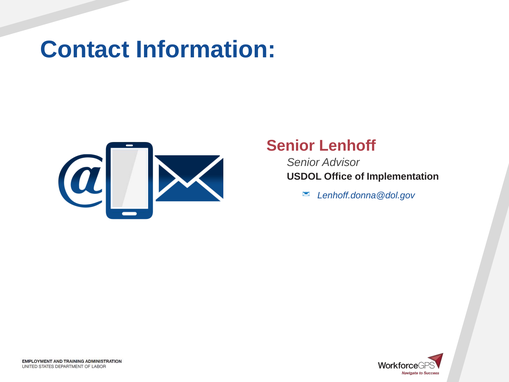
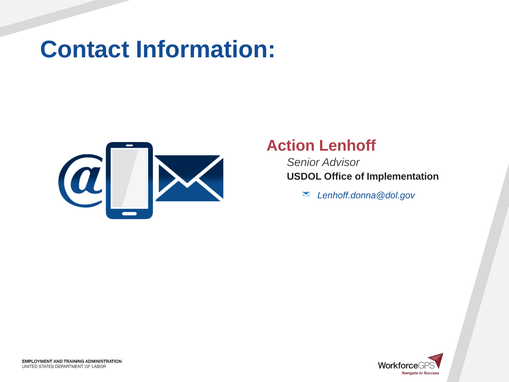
Senior at (291, 146): Senior -> Action
